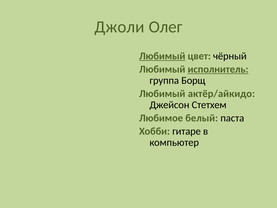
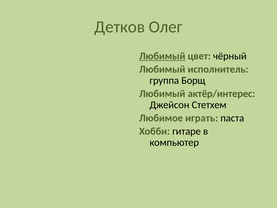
Джоли: Джоли -> Детков
исполнитель underline: present -> none
актёр/айкидо: актёр/айкидо -> актёр/интерес
белый: белый -> играть
